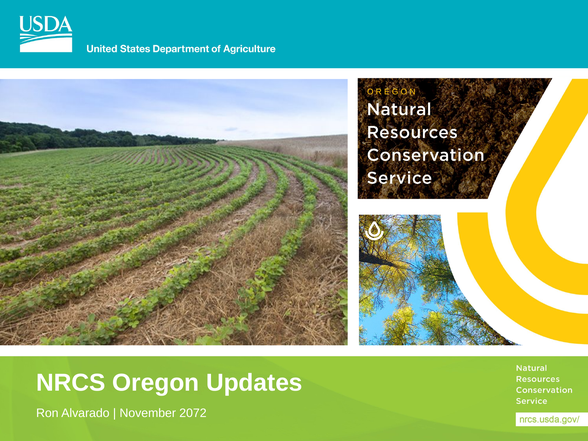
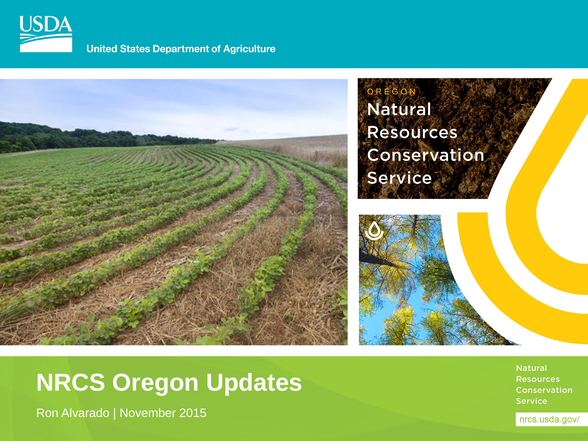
2072: 2072 -> 2015
